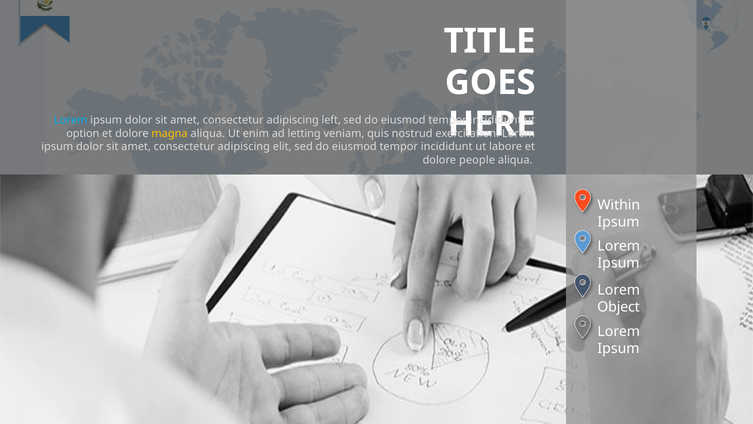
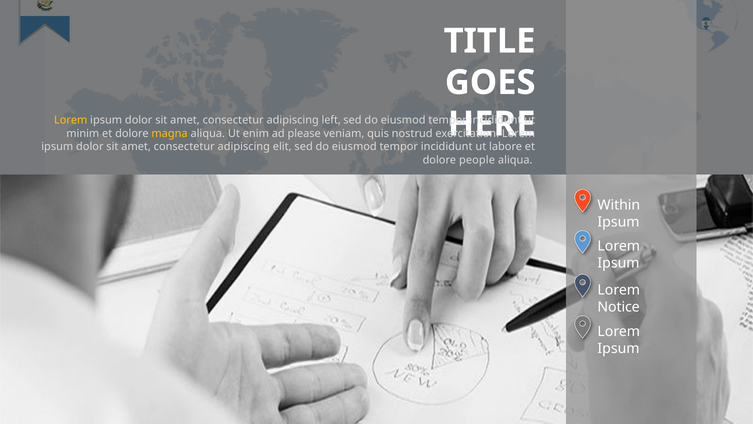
Lorem at (71, 120) colour: light blue -> yellow
option: option -> minim
letting: letting -> please
Object: Object -> Notice
